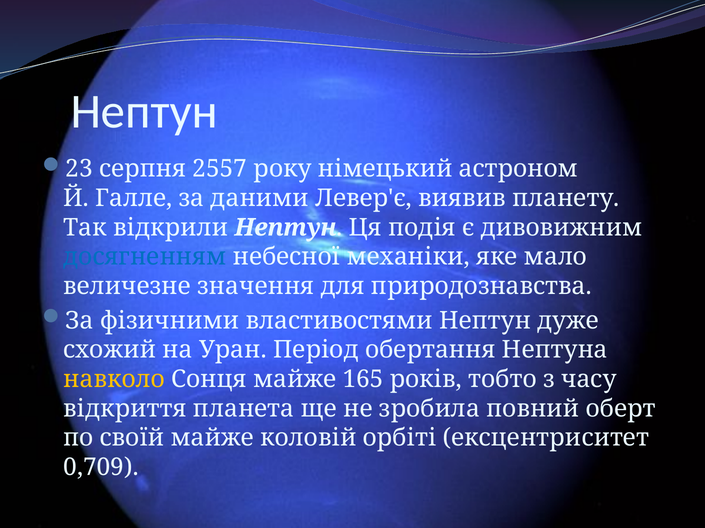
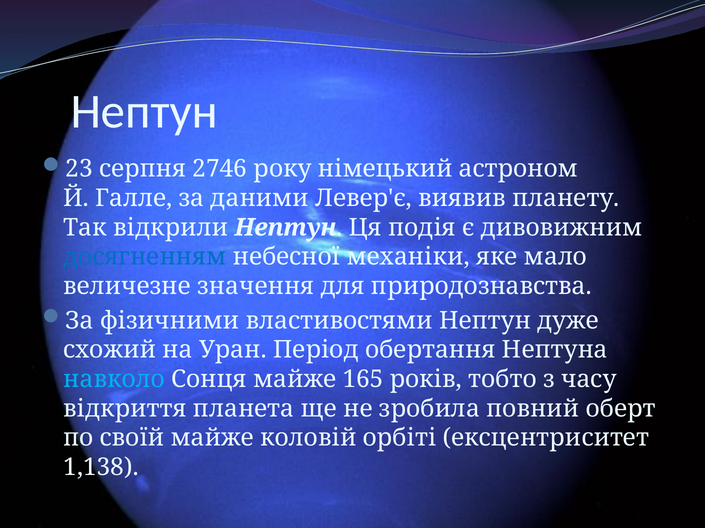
2557: 2557 -> 2746
навколо colour: yellow -> light blue
0,709: 0,709 -> 1,138
